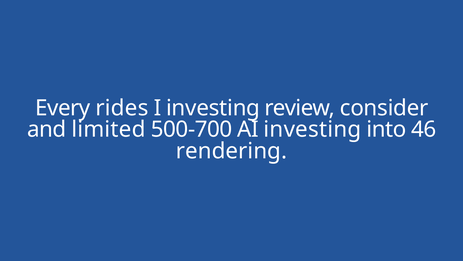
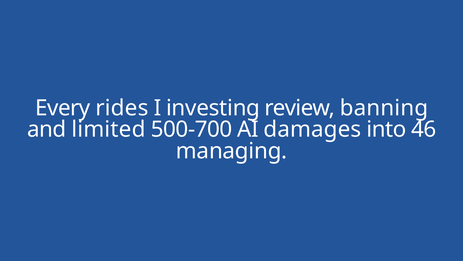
consider: consider -> banning
AI investing: investing -> damages
rendering: rendering -> managing
